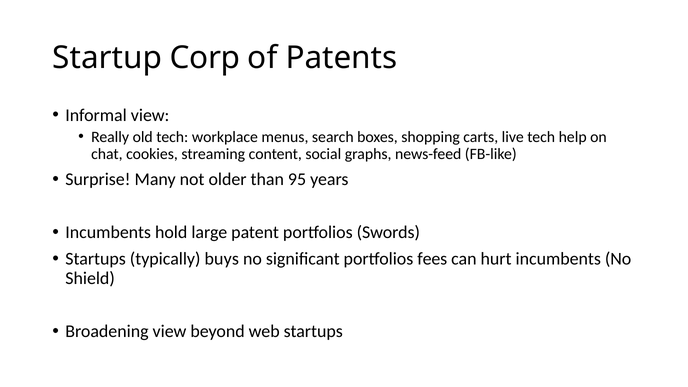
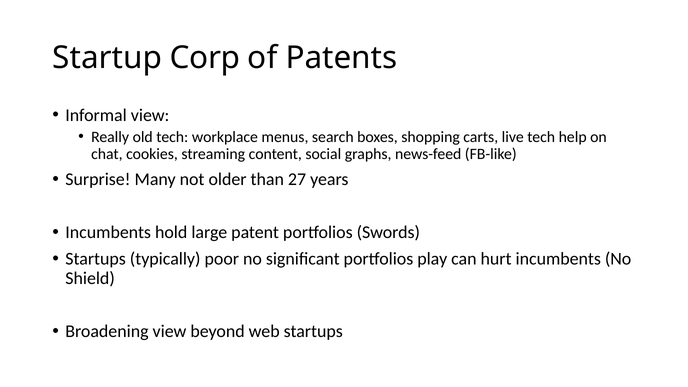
95: 95 -> 27
buys: buys -> poor
fees: fees -> play
